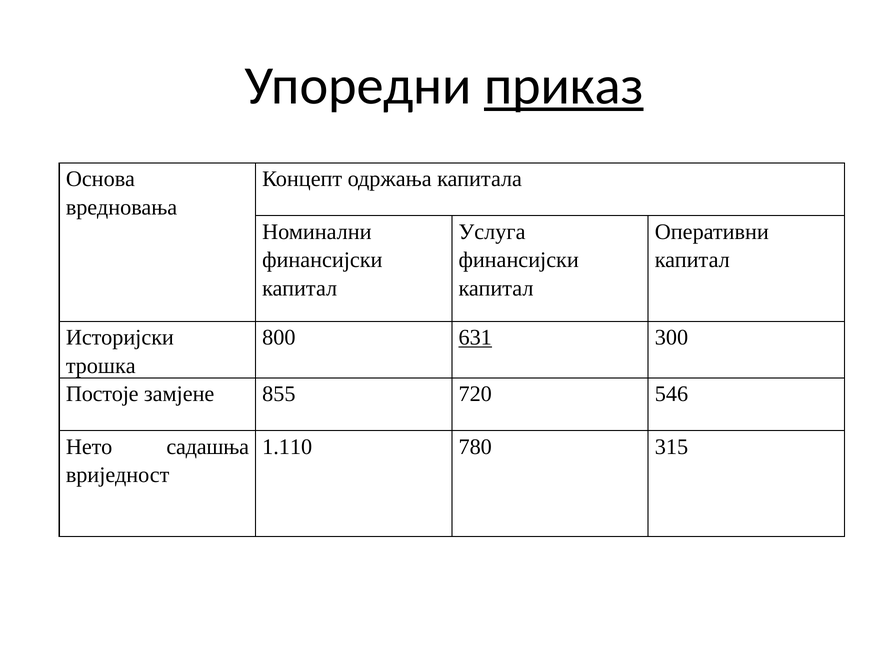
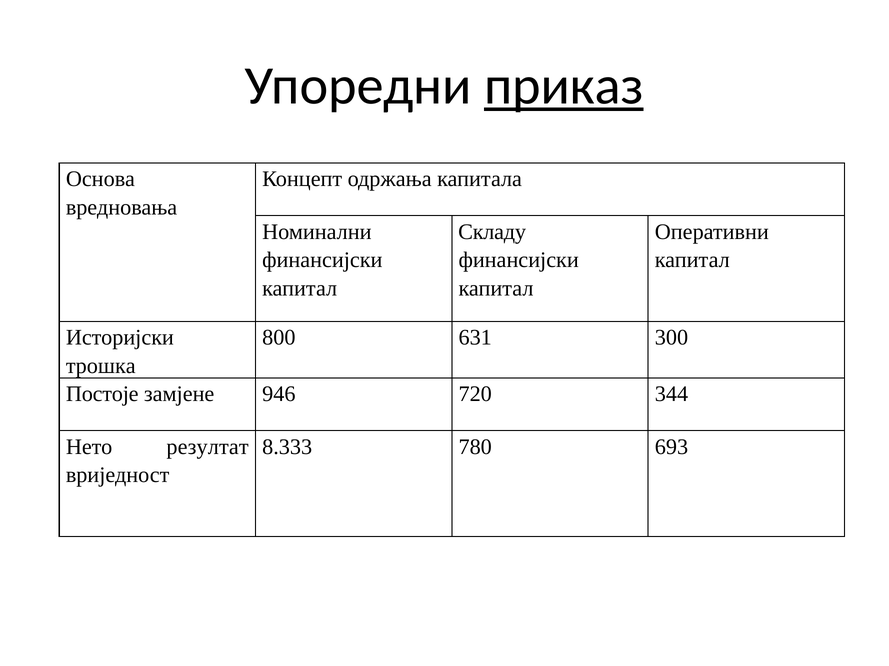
Услуга: Услуга -> Складу
631 underline: present -> none
855: 855 -> 946
546: 546 -> 344
садашња: садашња -> резултат
1.110: 1.110 -> 8.333
315: 315 -> 693
